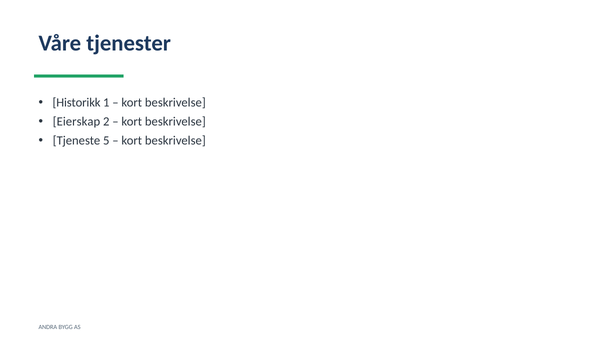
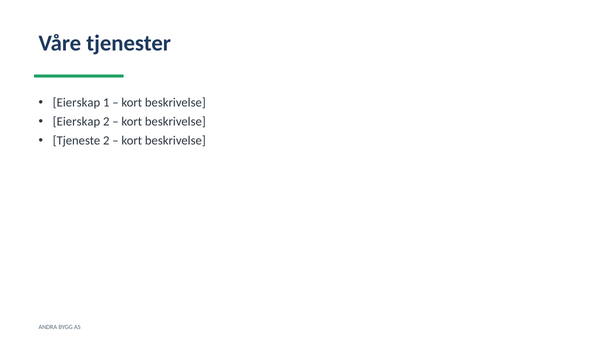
Historikk at (77, 103): Historikk -> Eierskap
Tjeneste 5: 5 -> 2
